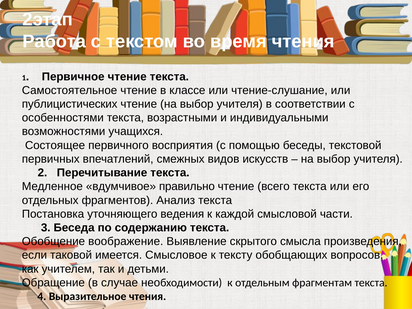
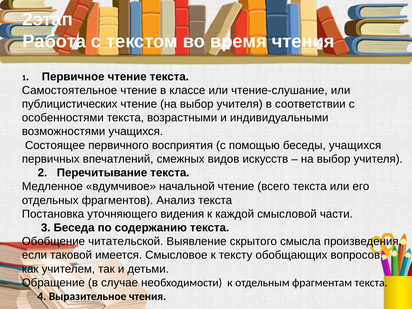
беседы текстовой: текстовой -> учащихся
правильно: правильно -> начальной
ведения: ведения -> видения
воображение: воображение -> читательской
